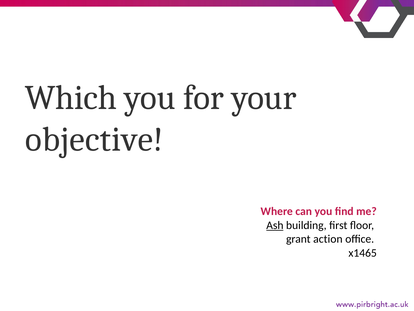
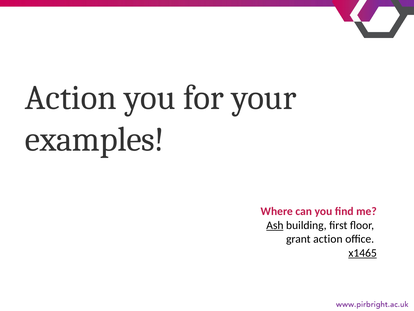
Which at (71, 98): Which -> Action
objective: objective -> examples
x1465 underline: none -> present
